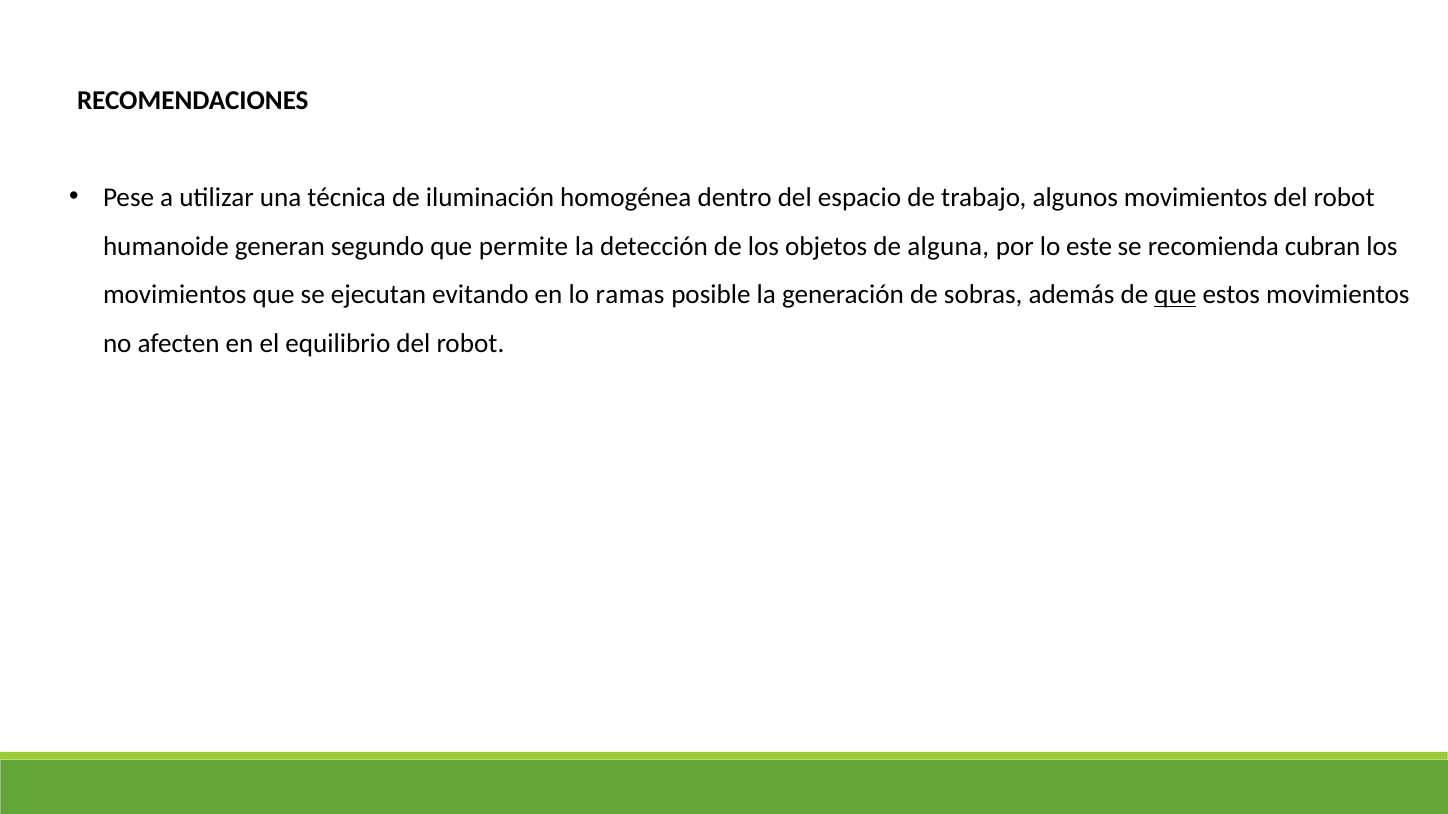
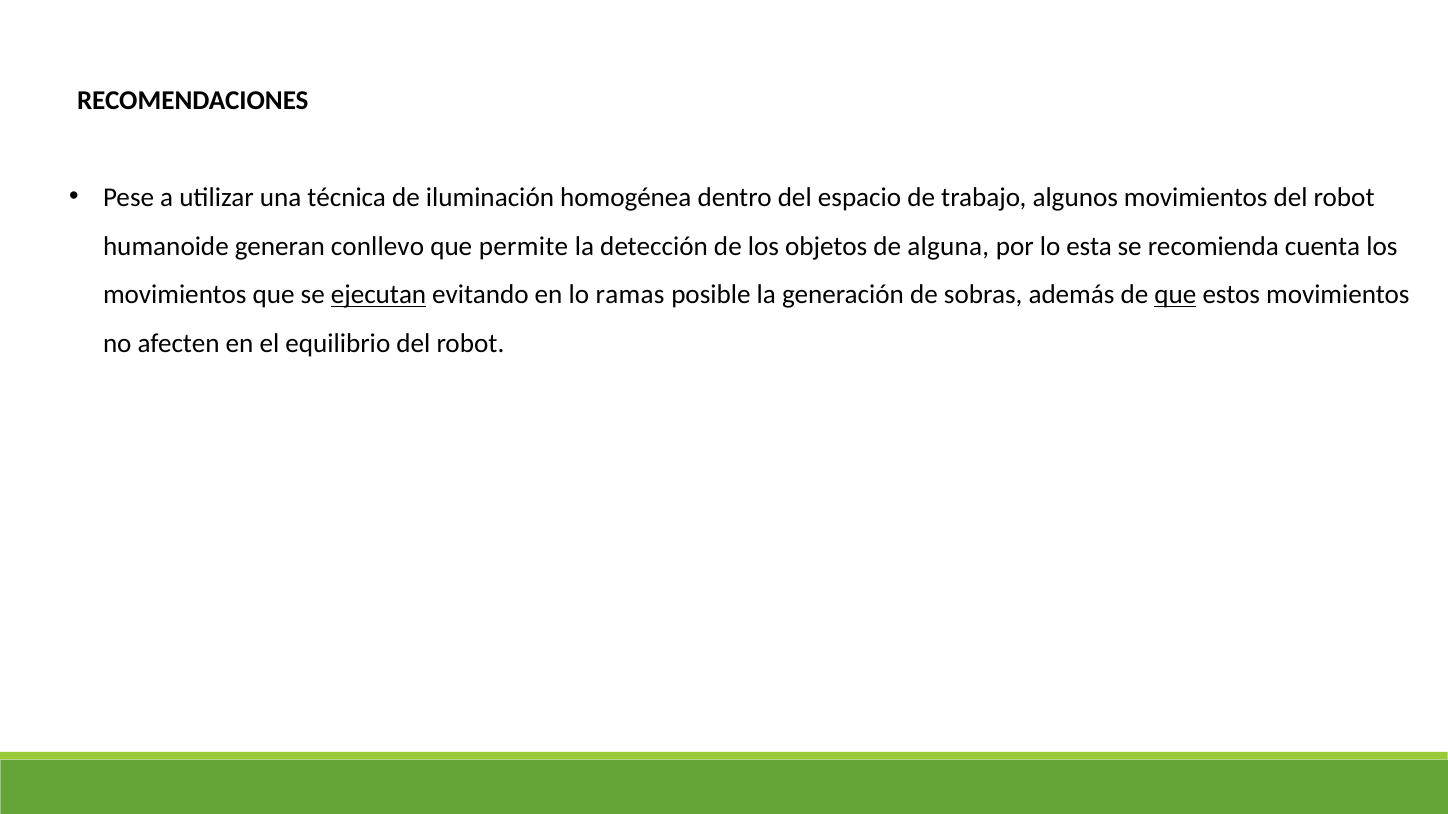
segundo: segundo -> conllevo
este: este -> esta
cubran: cubran -> cuenta
ejecutan underline: none -> present
